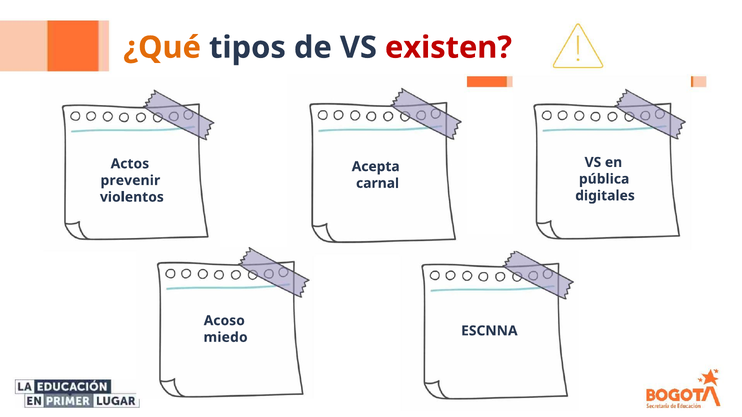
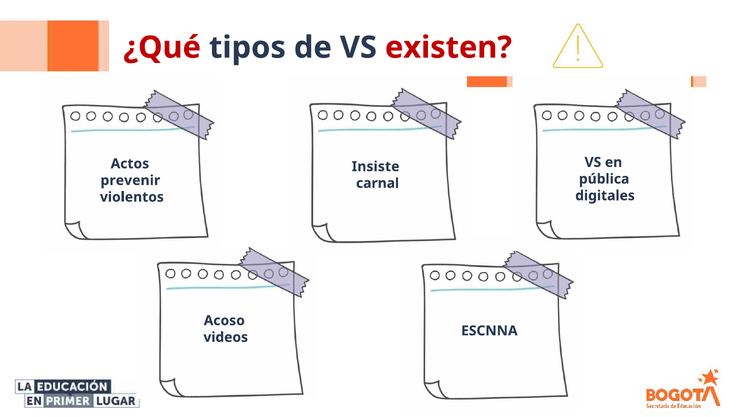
¿Qué colour: orange -> red
Acepta: Acepta -> Insiste
miedo: miedo -> videos
